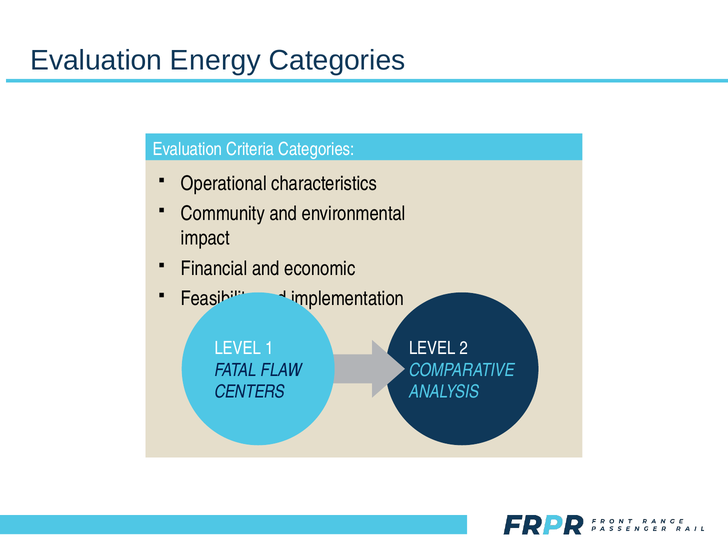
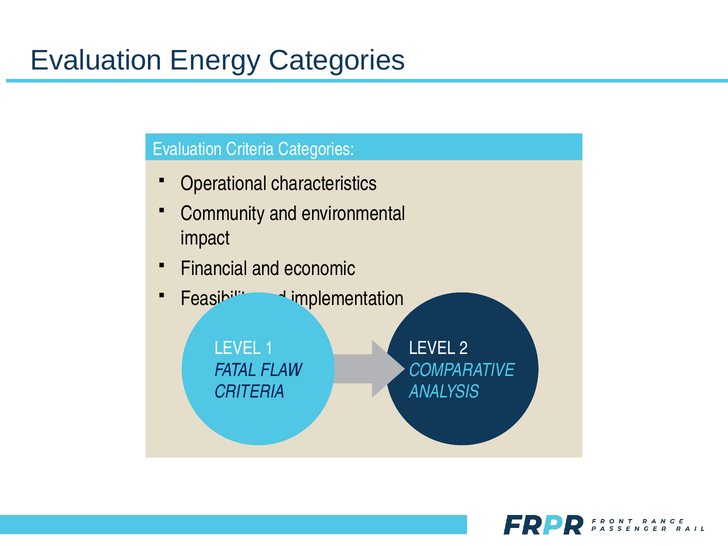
CENTERS at (250, 392): CENTERS -> CRITERIA
